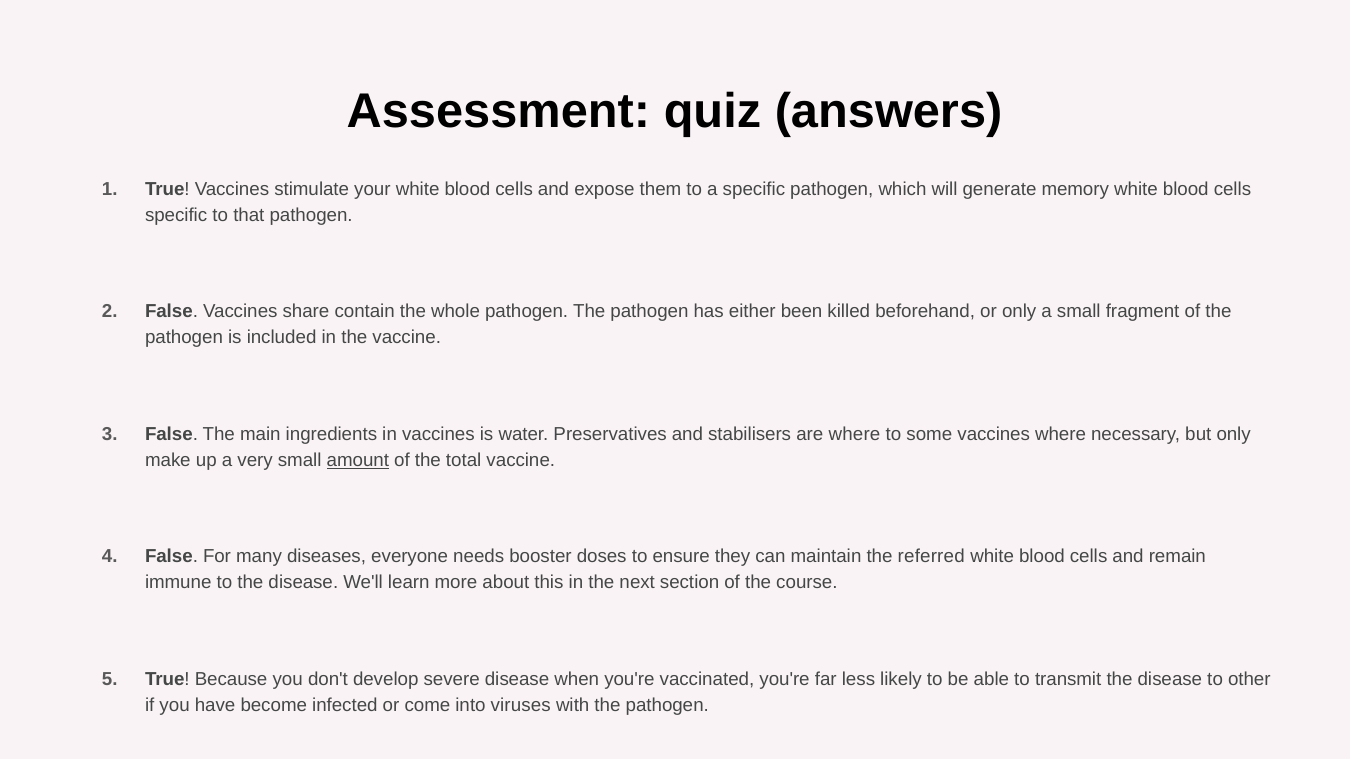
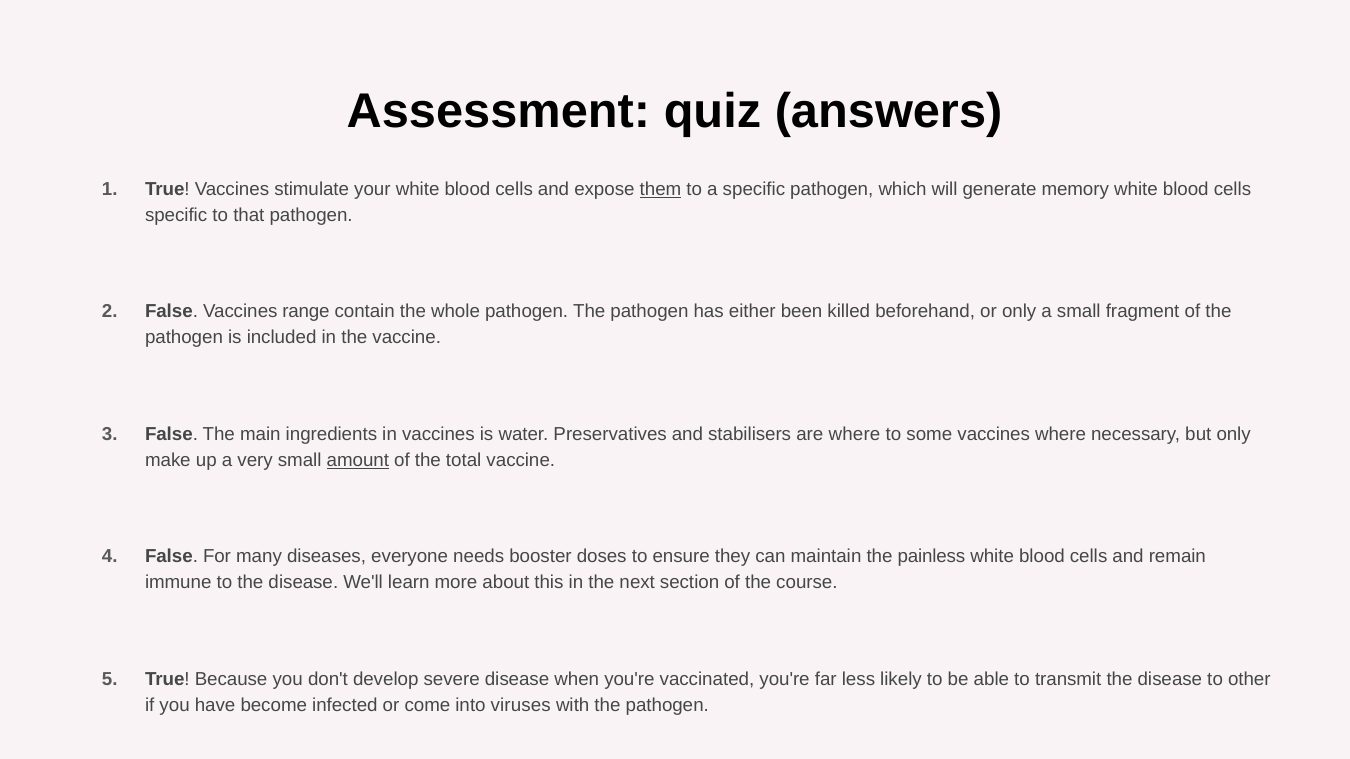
them underline: none -> present
share: share -> range
referred: referred -> painless
